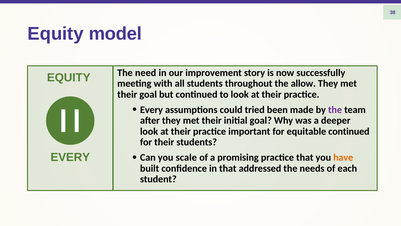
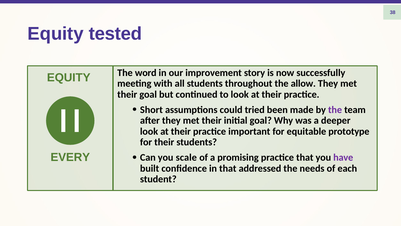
model: model -> tested
need: need -> word
Every at (151, 110): Every -> Short
equitable continued: continued -> prototype
have colour: orange -> purple
